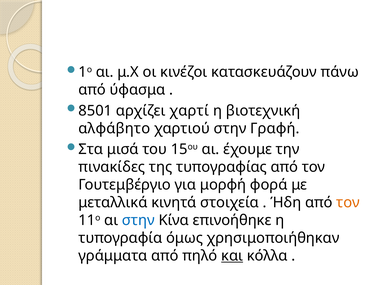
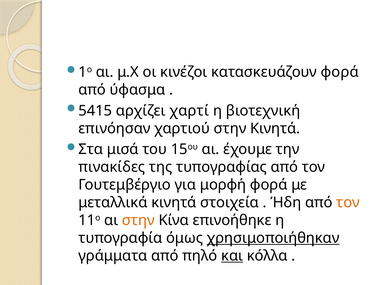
κατασκευάζουν πάνω: πάνω -> φορά
8501: 8501 -> 5415
αλφάβητο: αλφάβητο -> επινόησαν
στην Γραφή: Γραφή -> Κινητά
στην at (138, 220) colour: blue -> orange
χρησιμοποιήθηκαν underline: none -> present
